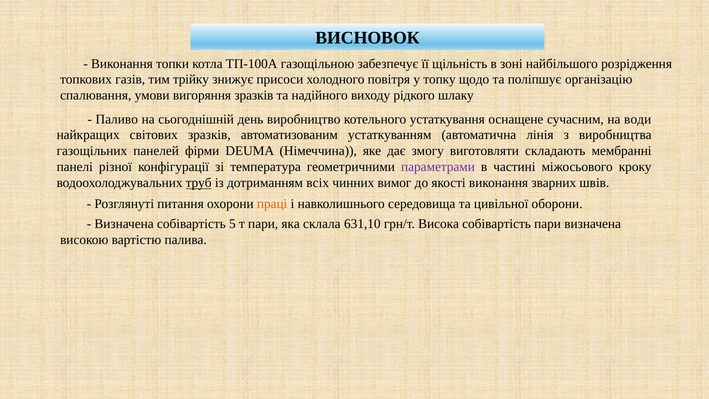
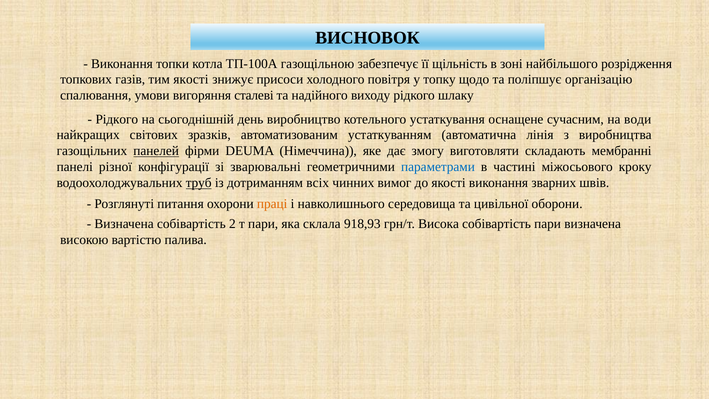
тим трійку: трійку -> якості
вигоряння зразків: зразків -> сталеві
Паливо at (117, 119): Паливо -> Рідкого
панелей underline: none -> present
температура: температура -> зварювальні
параметрами colour: purple -> blue
5: 5 -> 2
631,10: 631,10 -> 918,93
